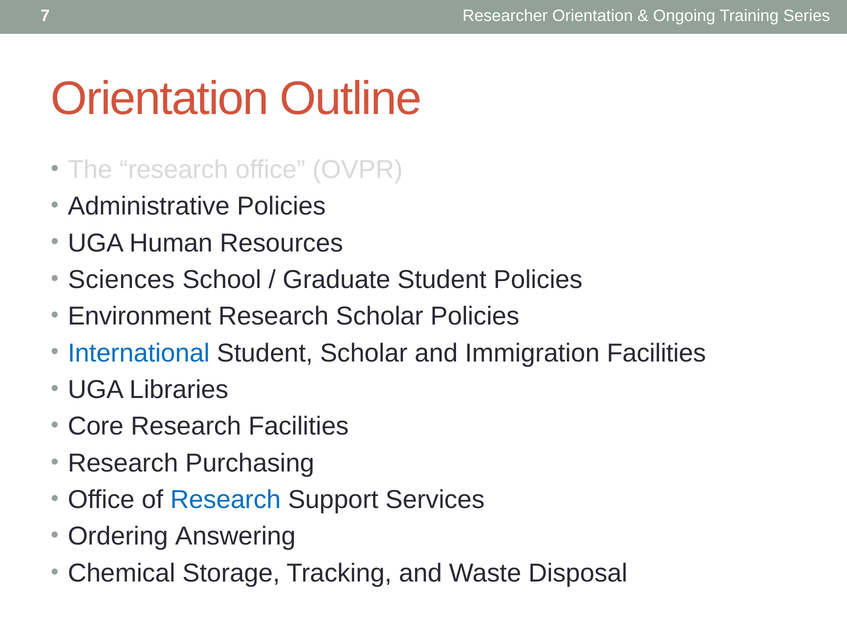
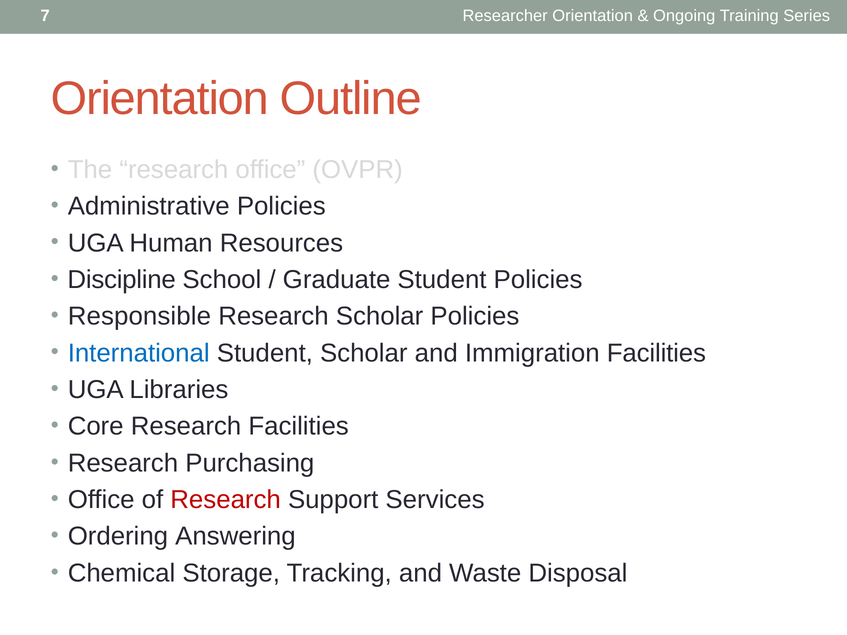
Sciences: Sciences -> Discipline
Environment: Environment -> Responsible
Research at (226, 500) colour: blue -> red
